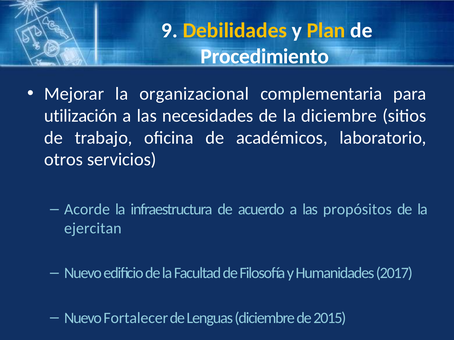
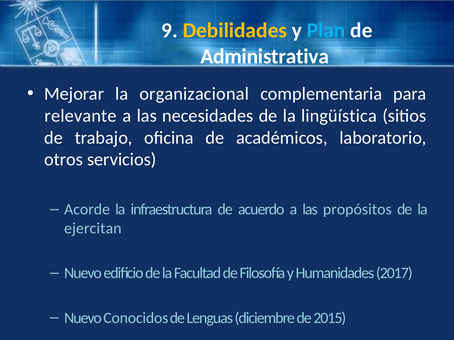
Plan colour: yellow -> light blue
Procedimiento: Procedimiento -> Administrativa
utilización: utilización -> relevante
la diciembre: diciembre -> lingüística
Fortalecer: Fortalecer -> Conocidos
